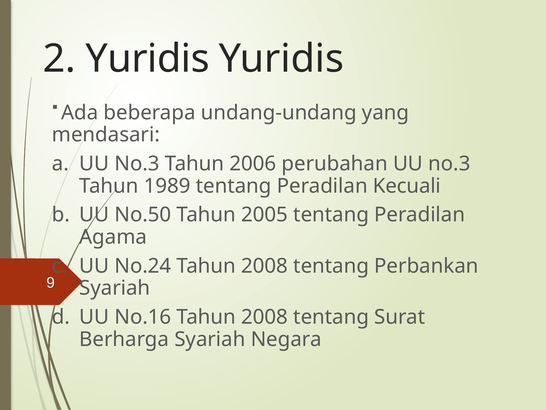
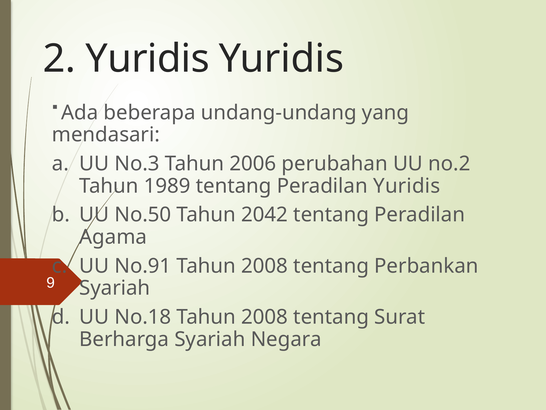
perubahan UU no.3: no.3 -> no.2
Peradilan Kecuali: Kecuali -> Yuridis
2005: 2005 -> 2042
No.24: No.24 -> No.91
No.16: No.16 -> No.18
